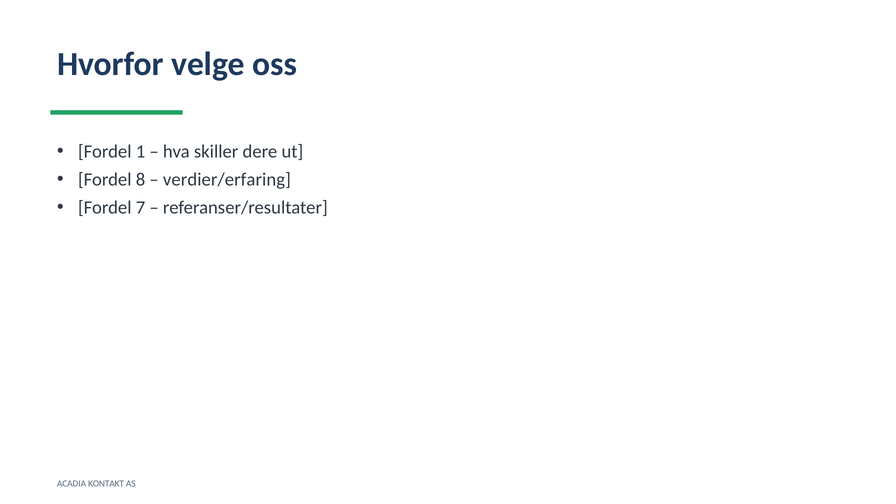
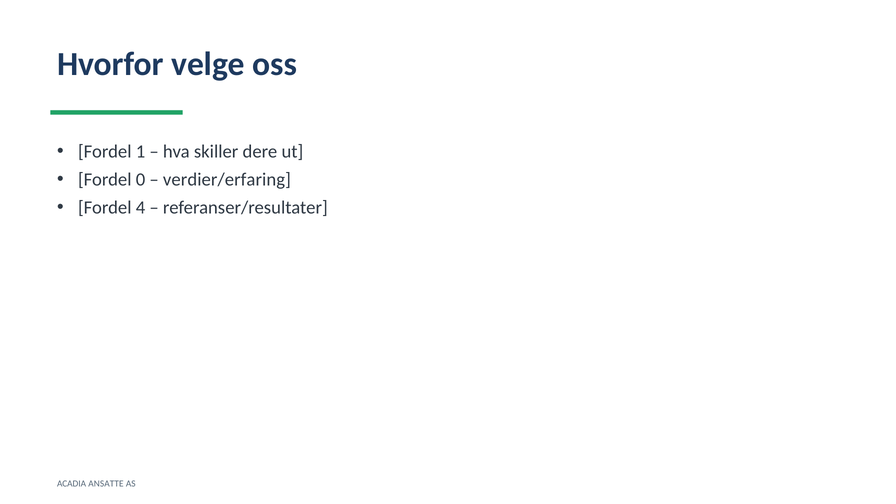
8: 8 -> 0
7: 7 -> 4
KONTAKT: KONTAKT -> ANSATTE
